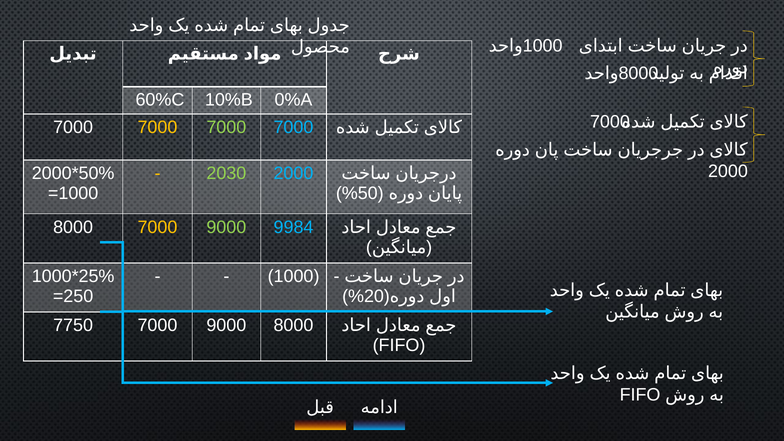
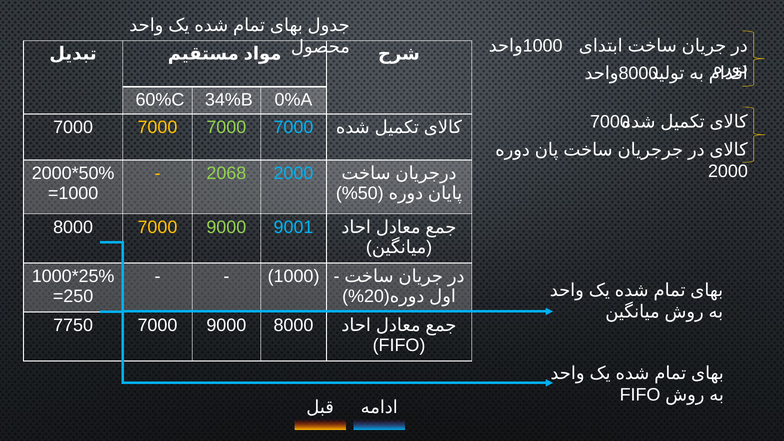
10%B: 10%B -> 34%B
2030: 2030 -> 2068
9984: 9984 -> 9001
